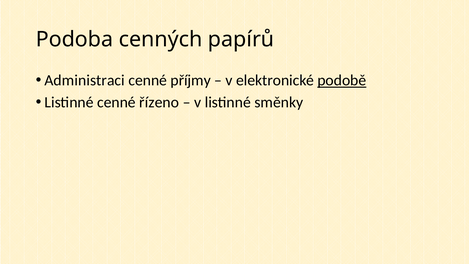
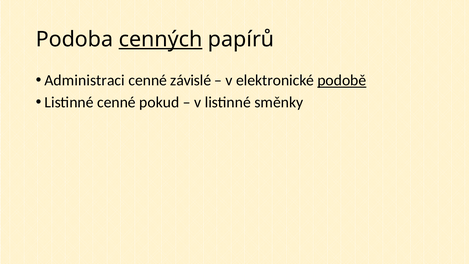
cenných underline: none -> present
příjmy: příjmy -> závislé
řízeno: řízeno -> pokud
